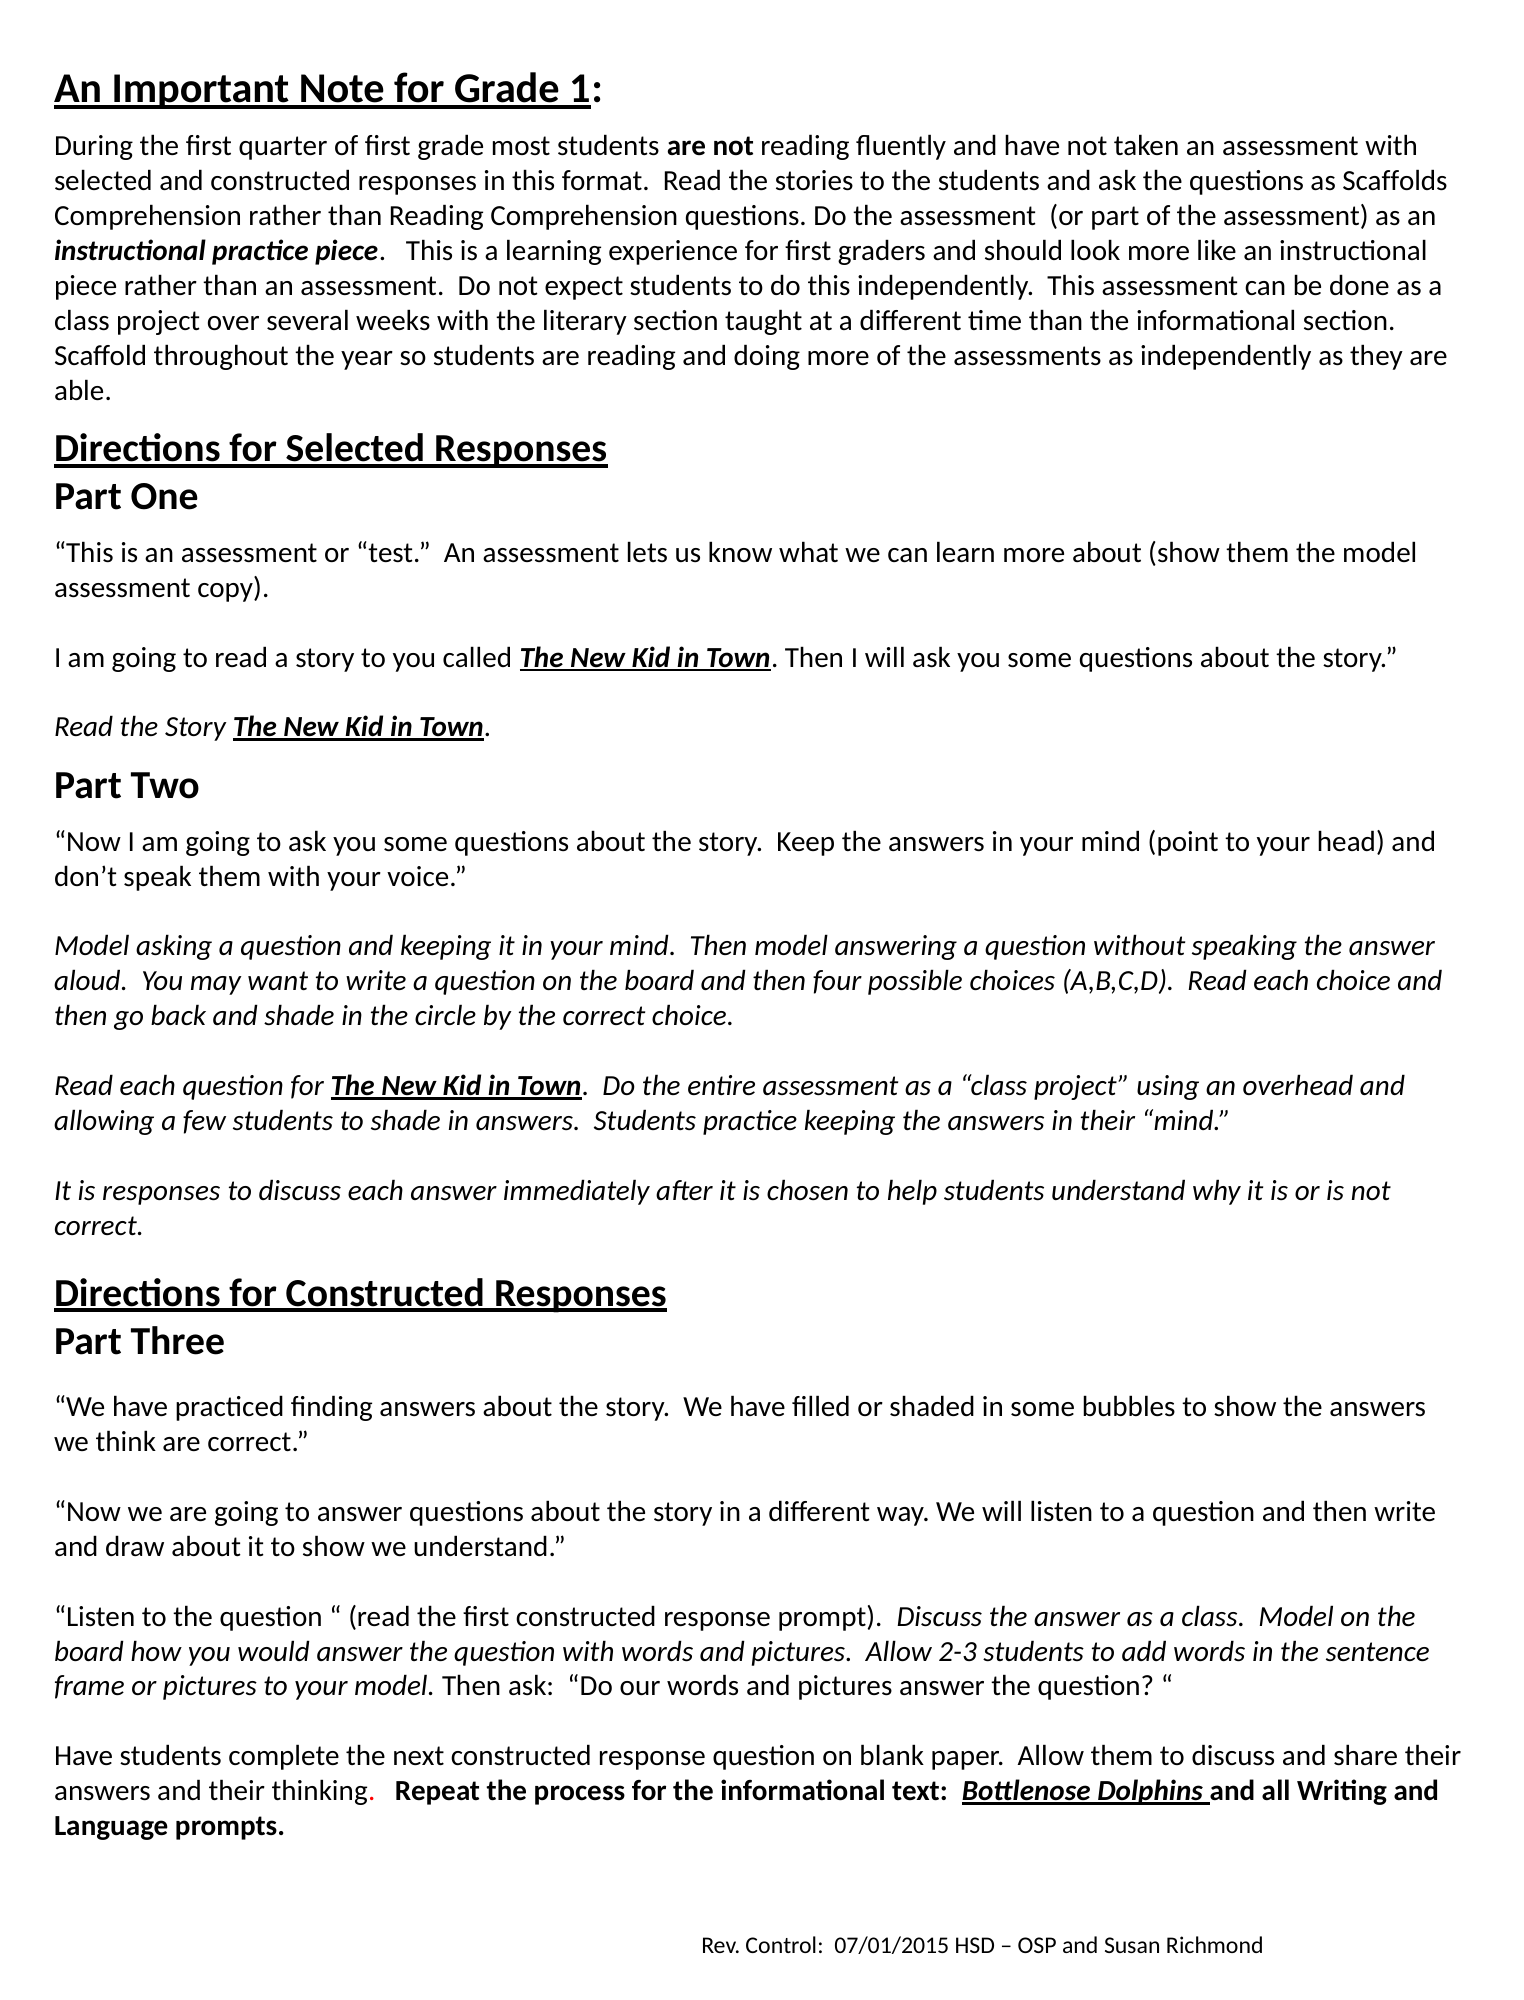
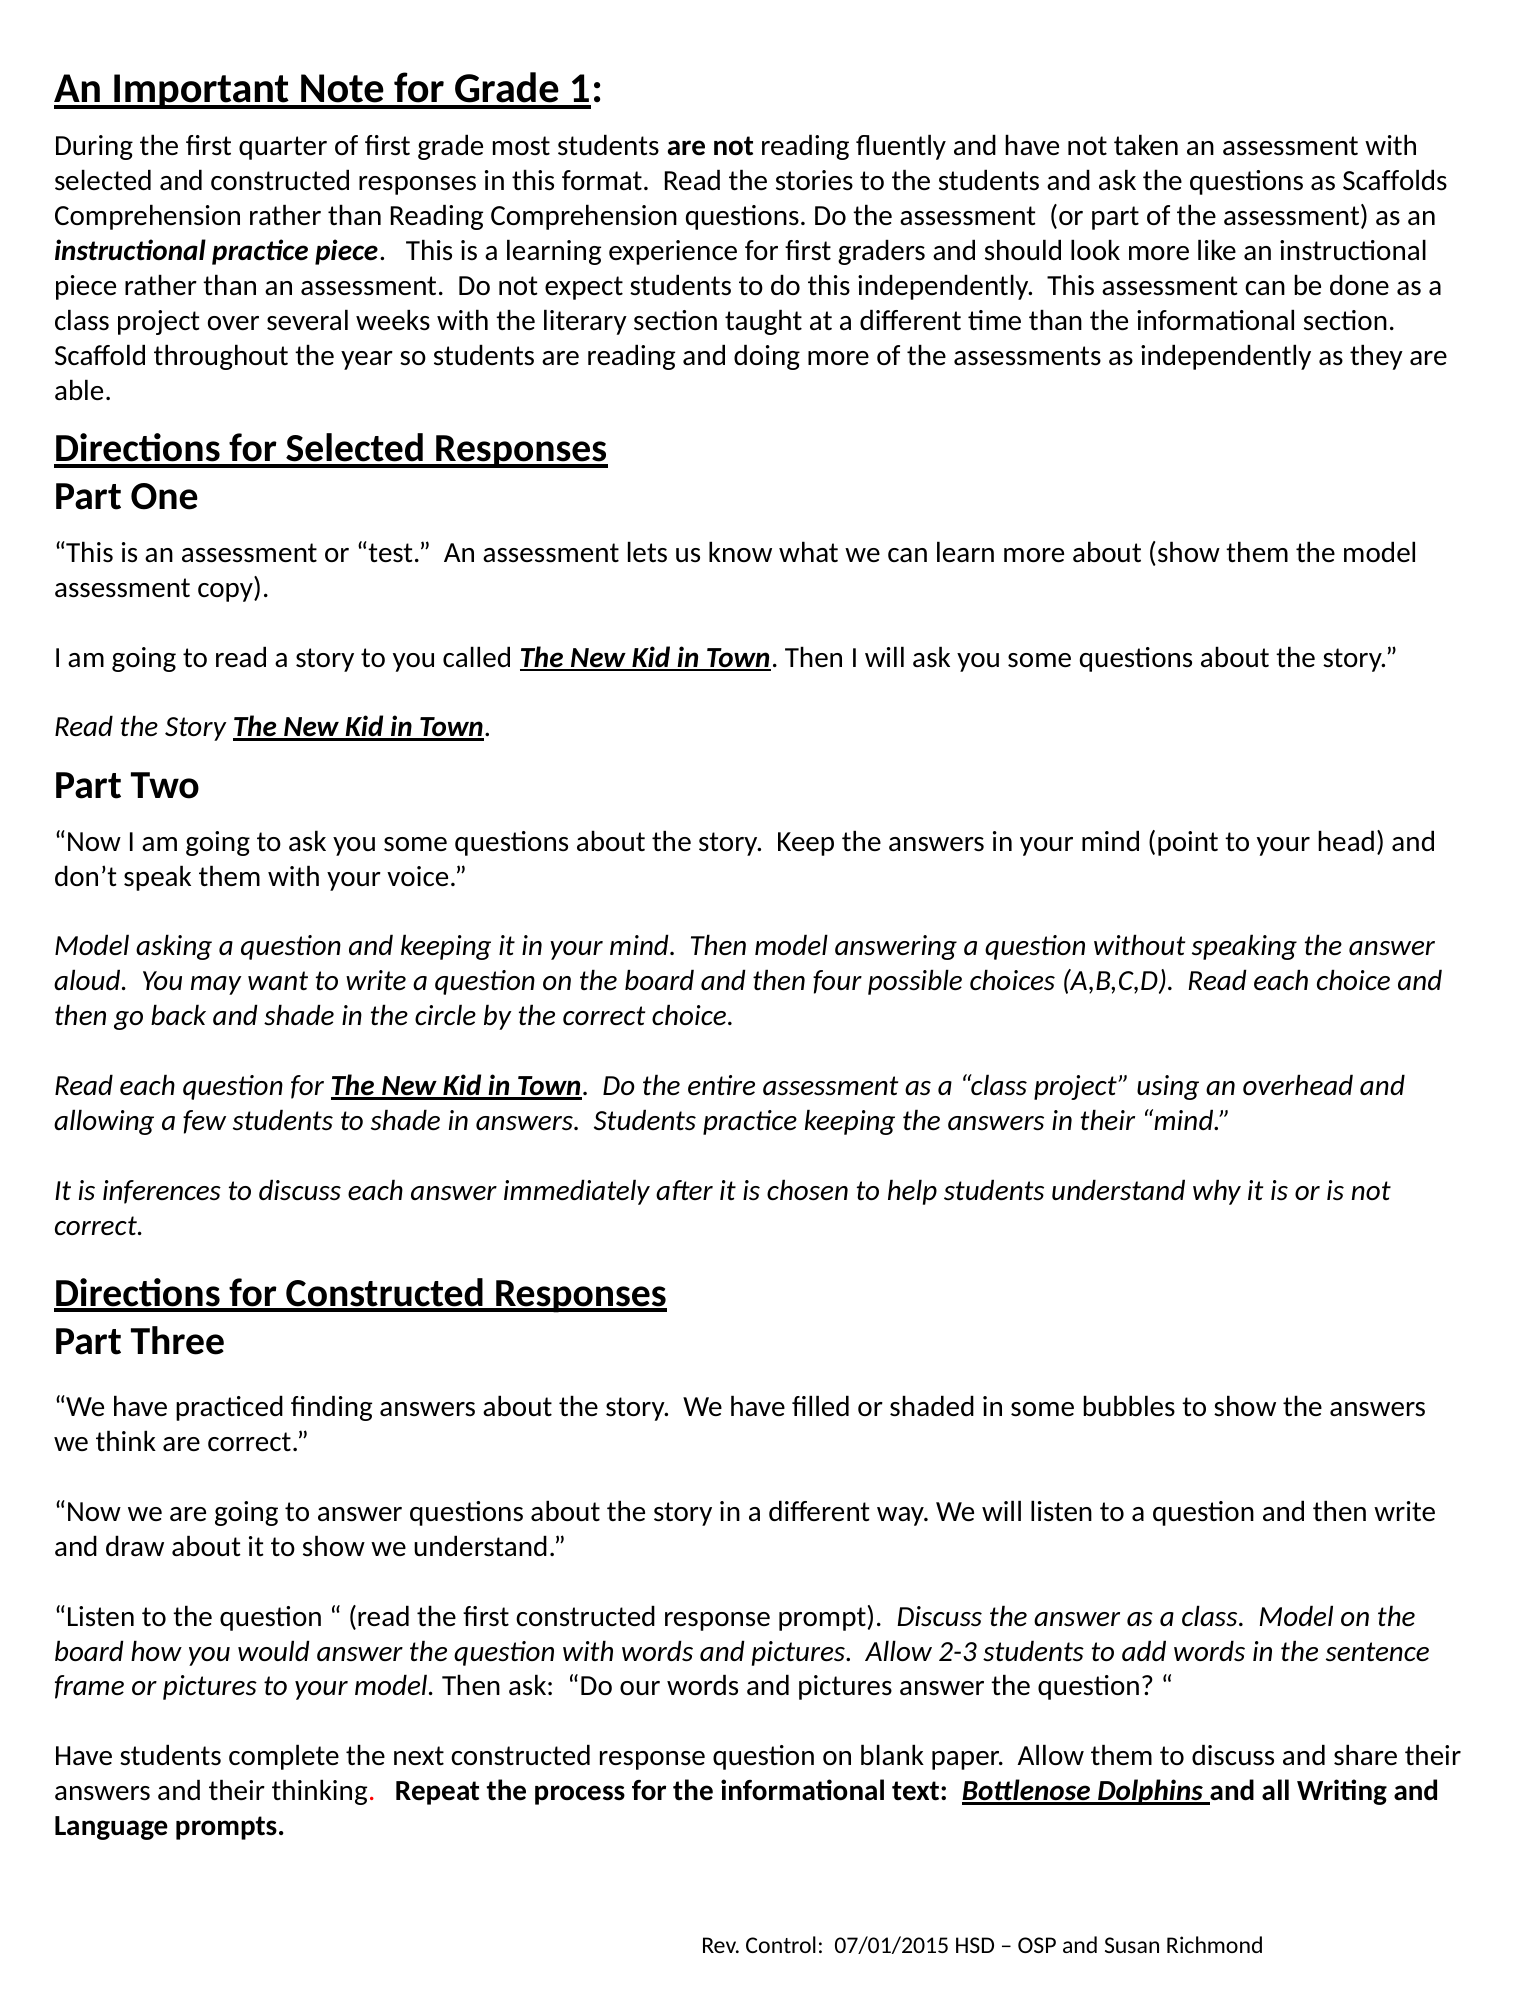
is responses: responses -> inferences
